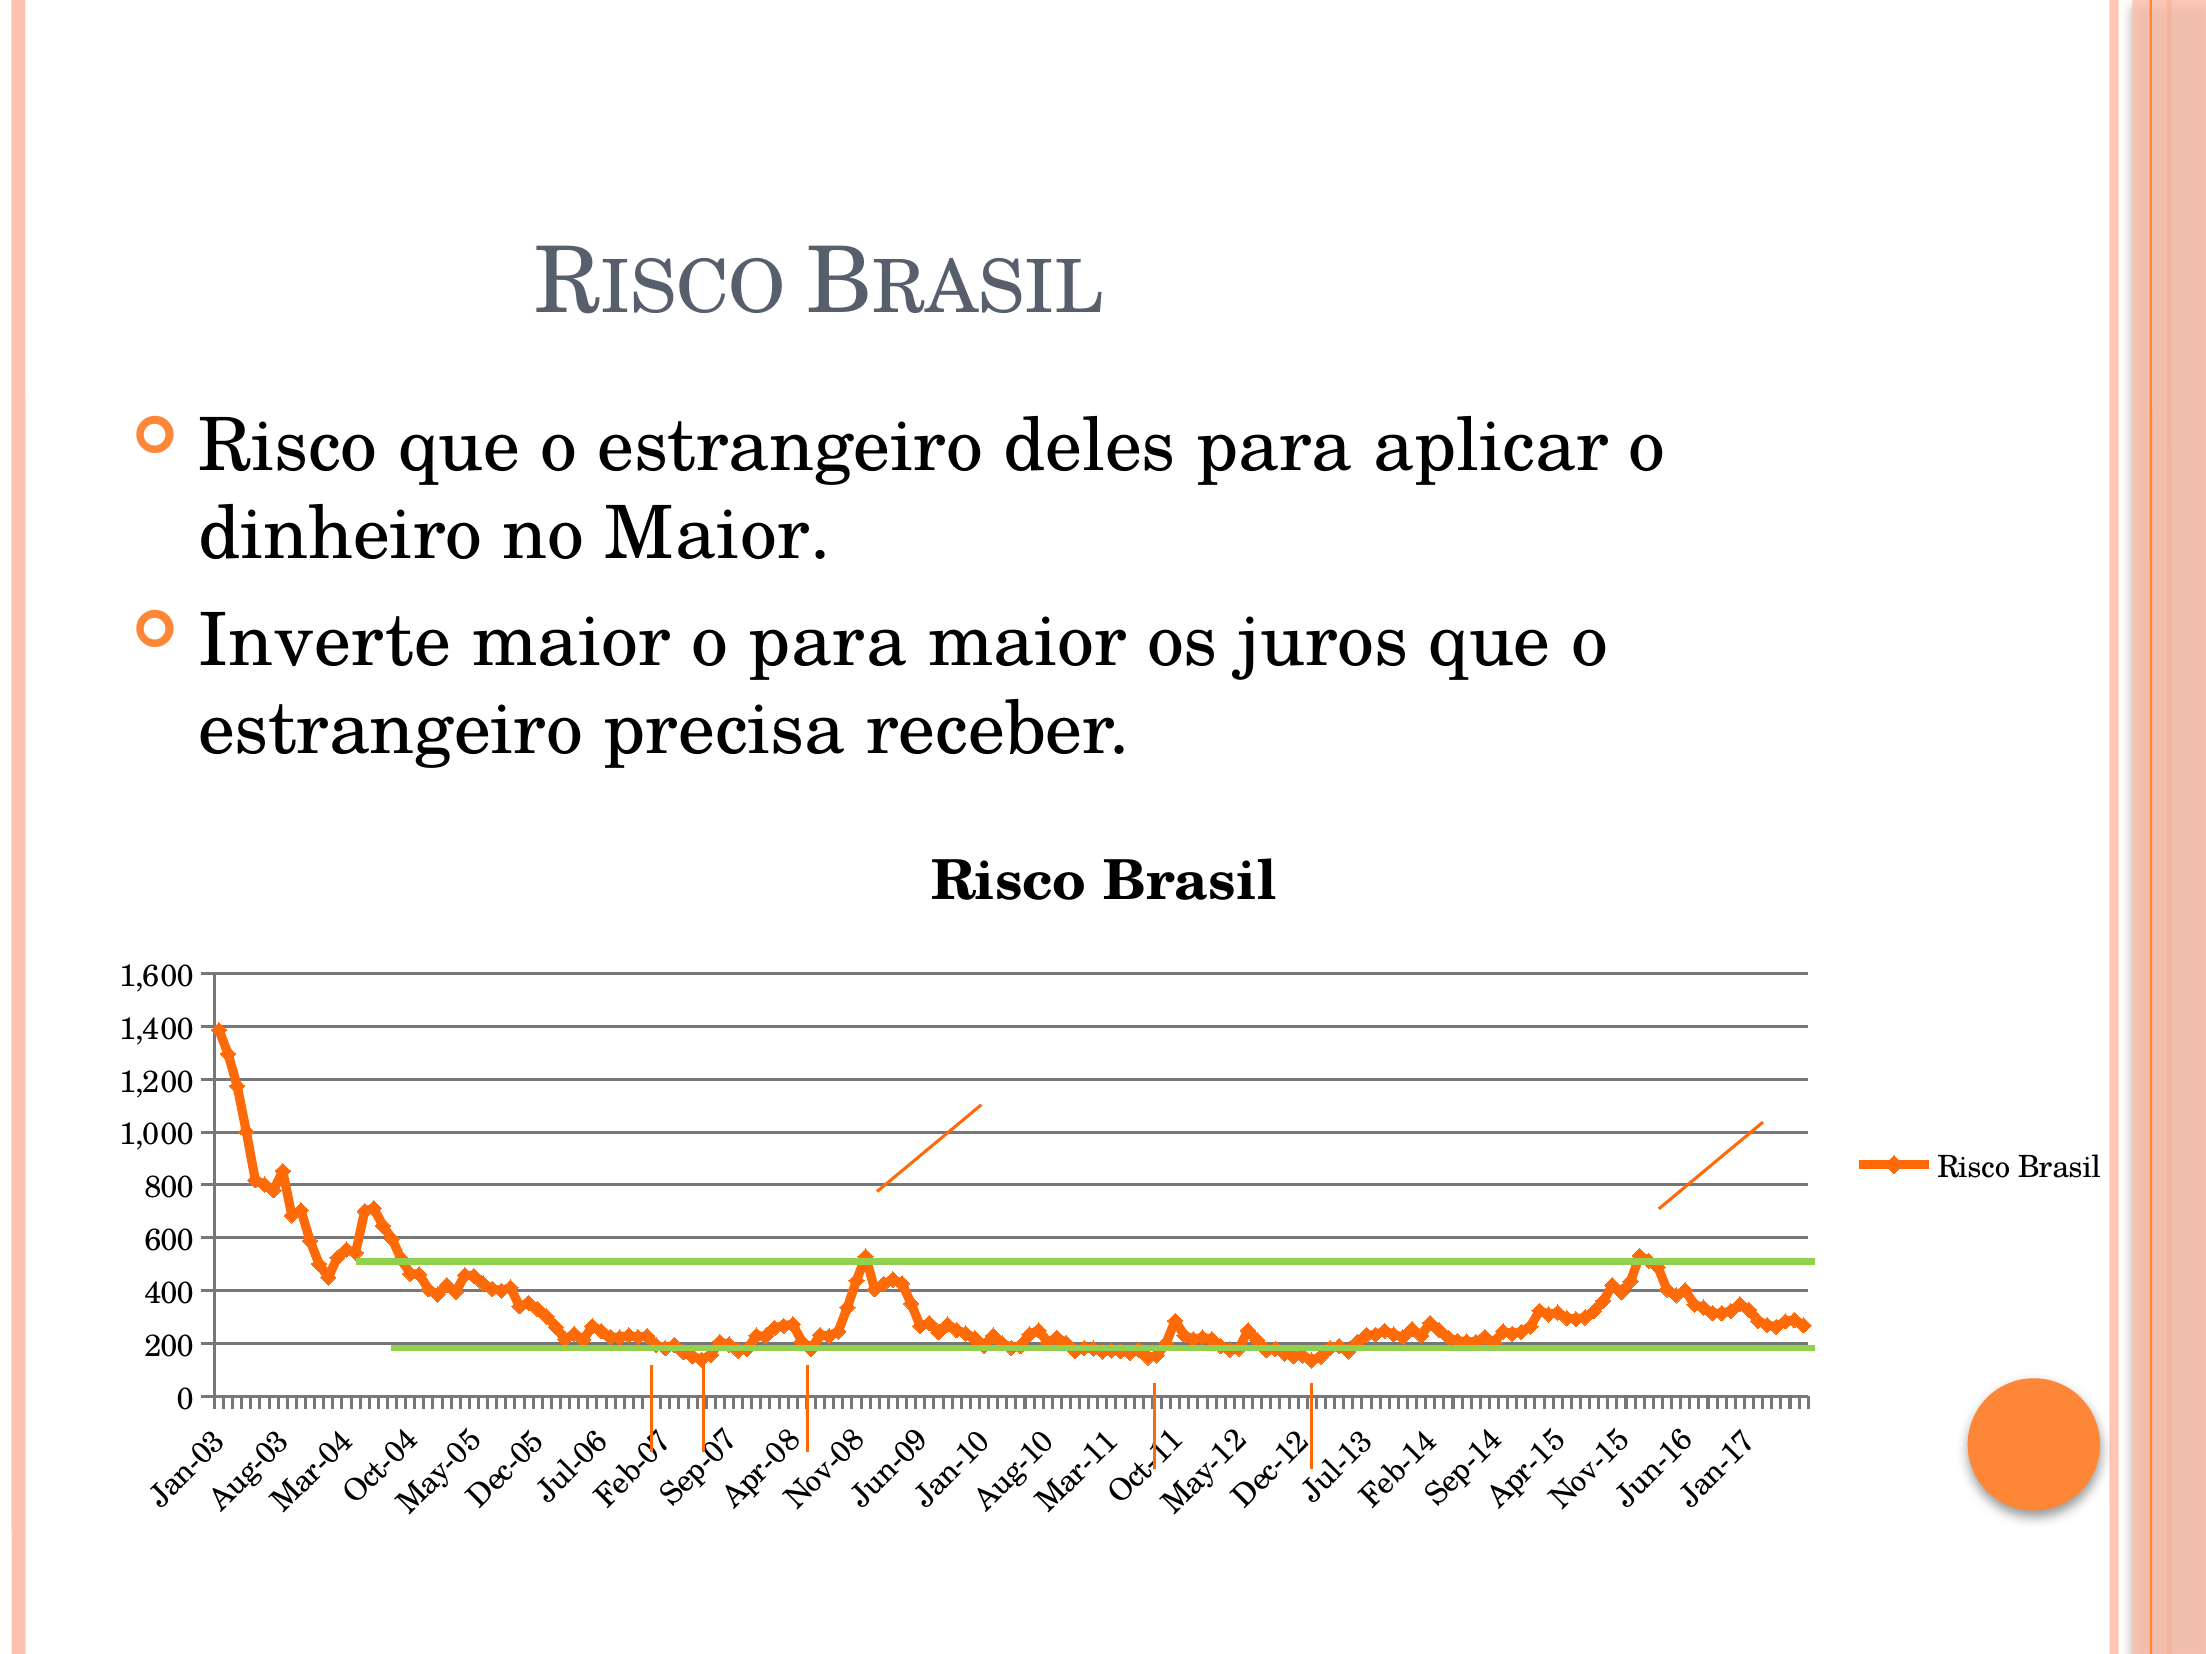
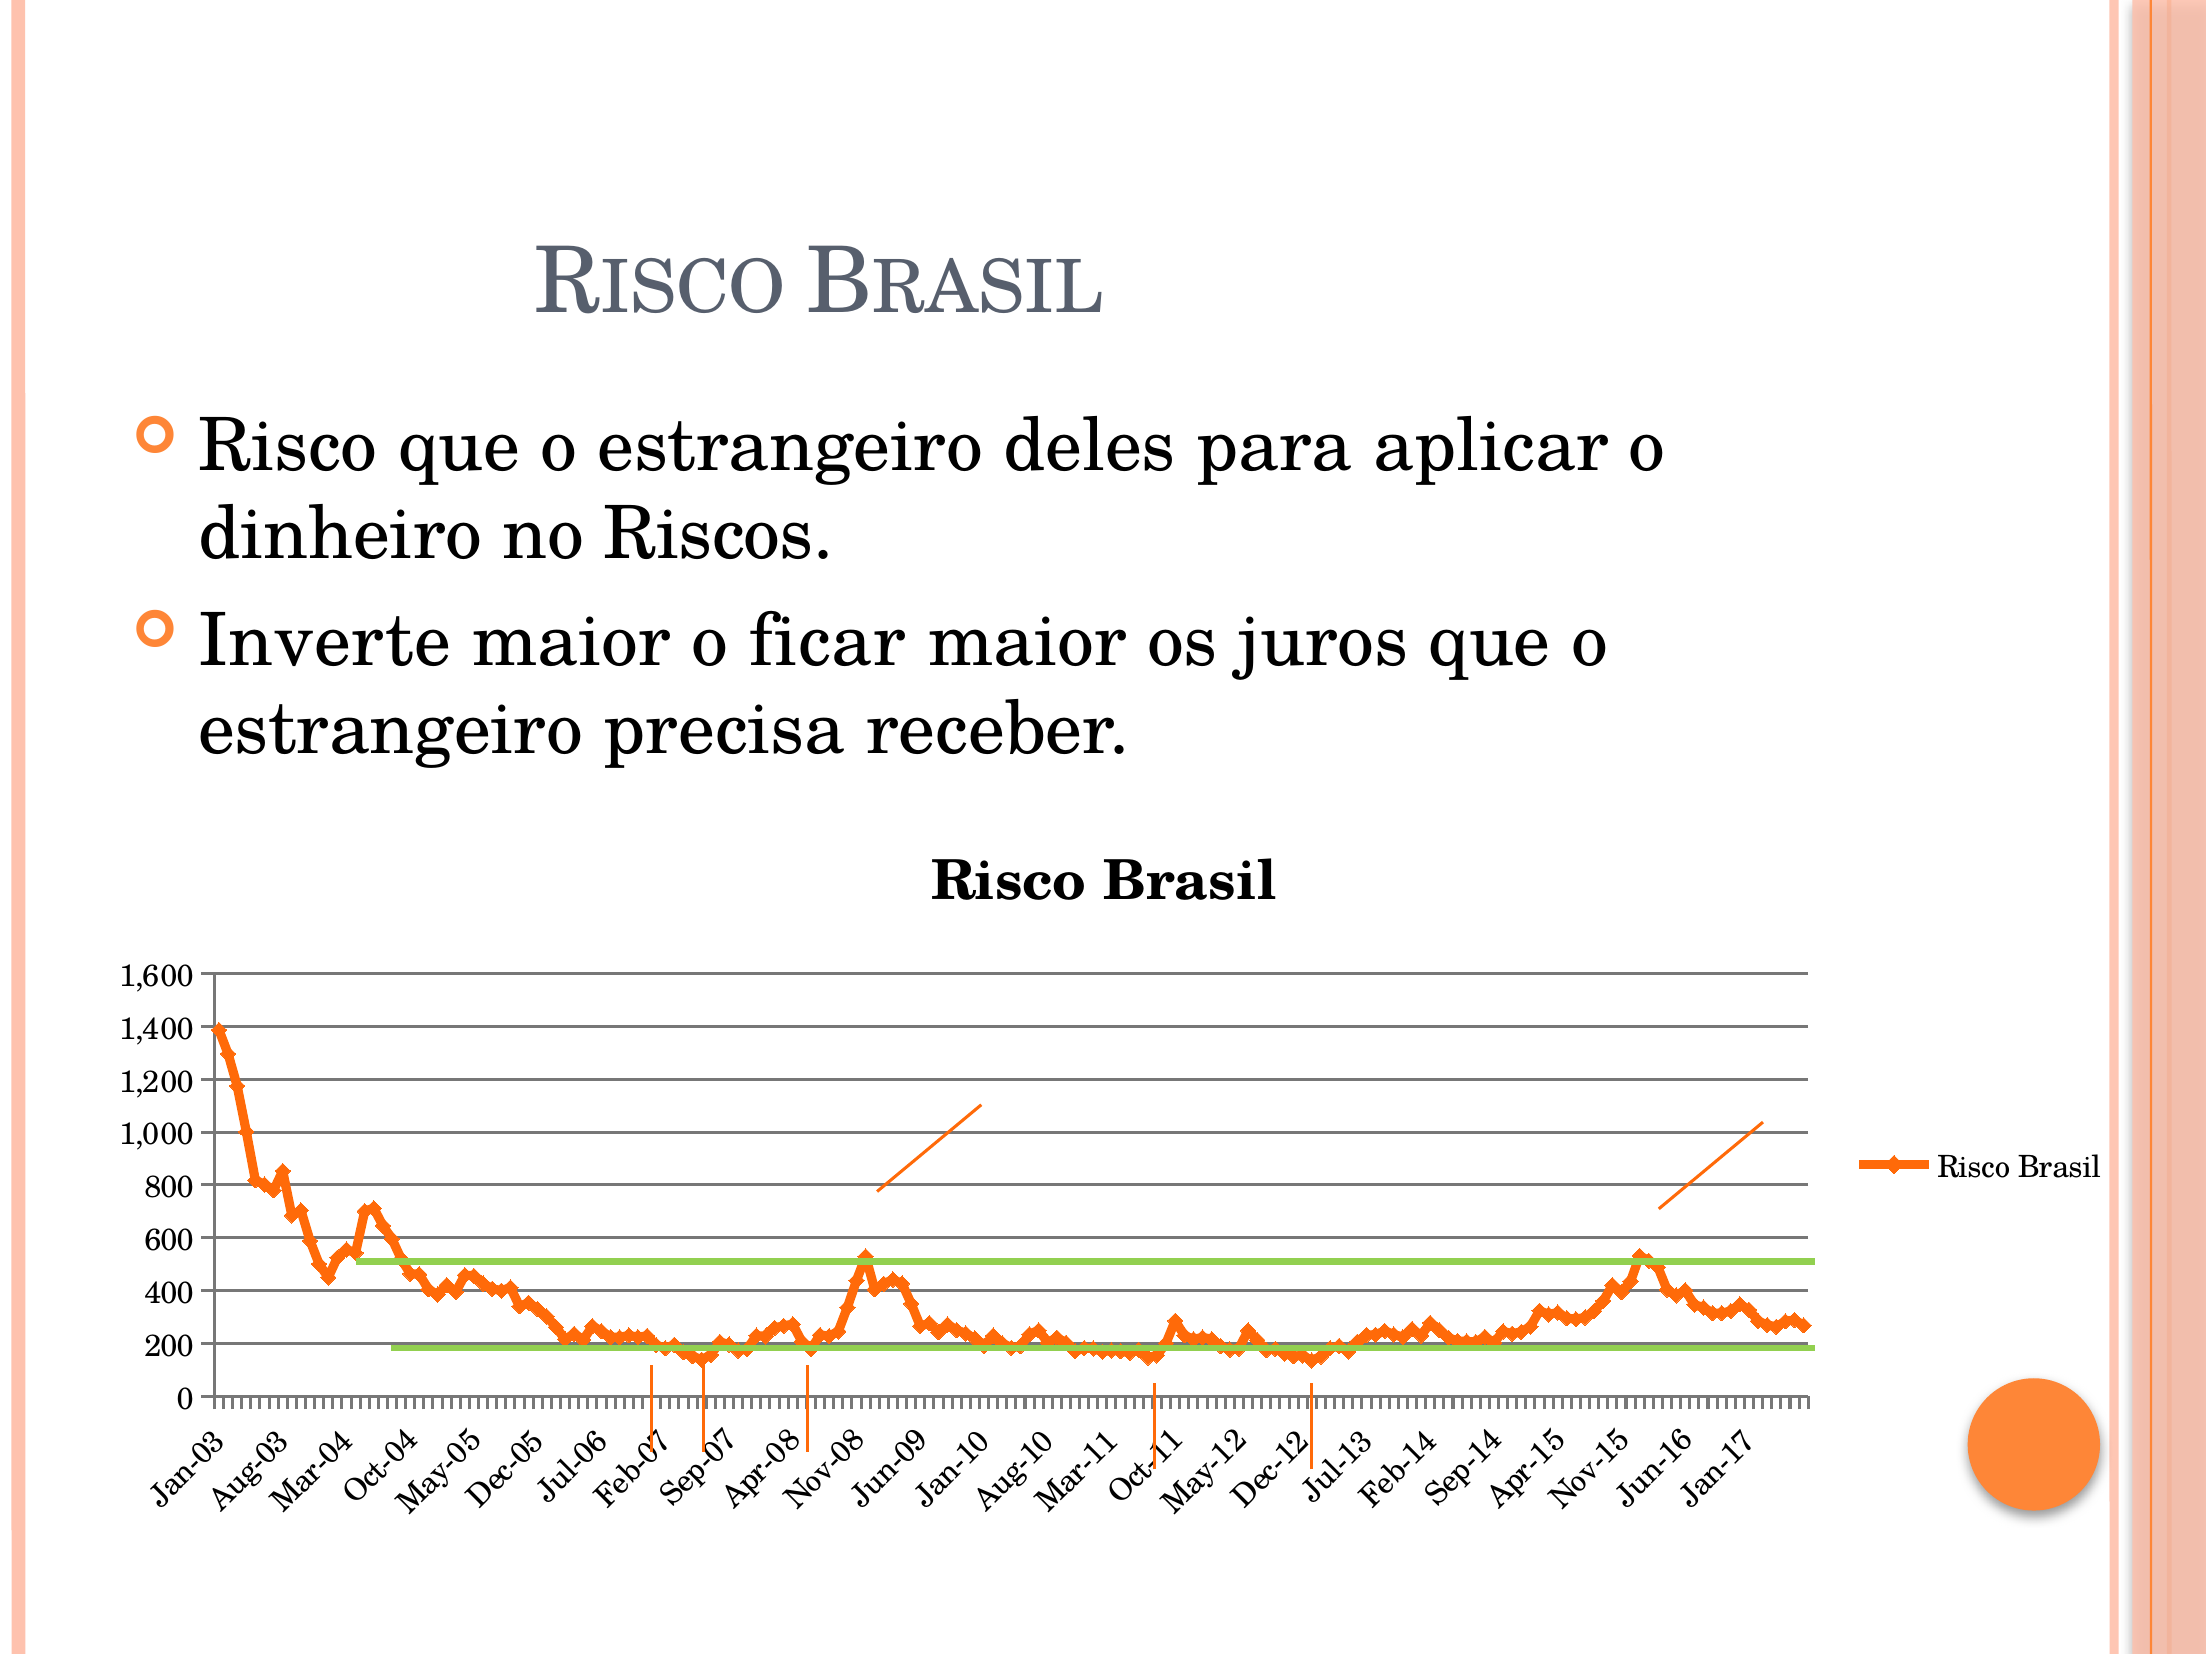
no Maior: Maior -> Riscos
o para: para -> ficar
